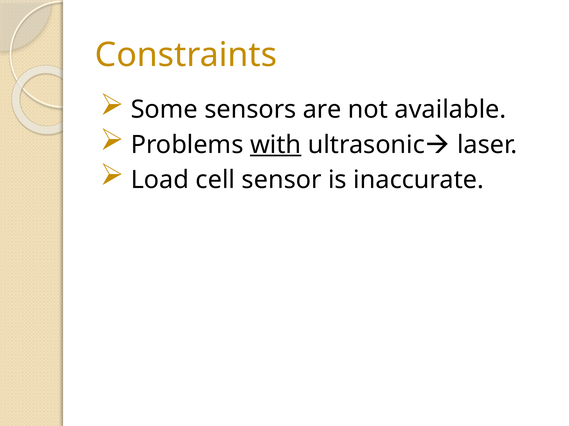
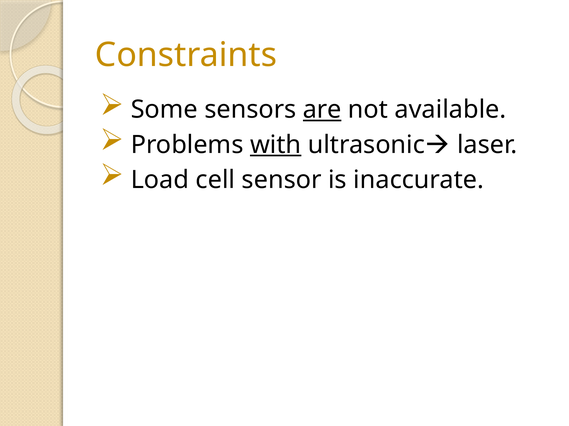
are underline: none -> present
